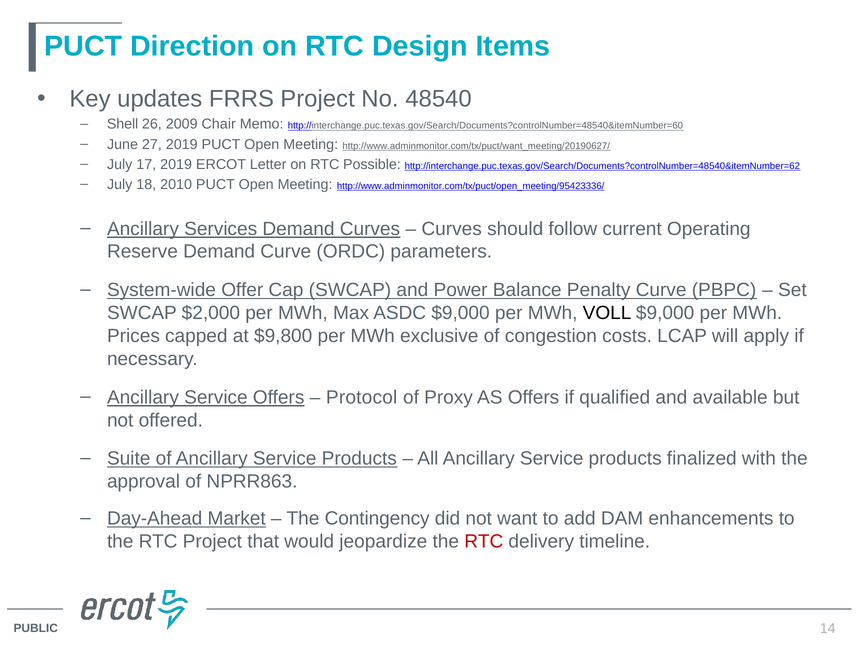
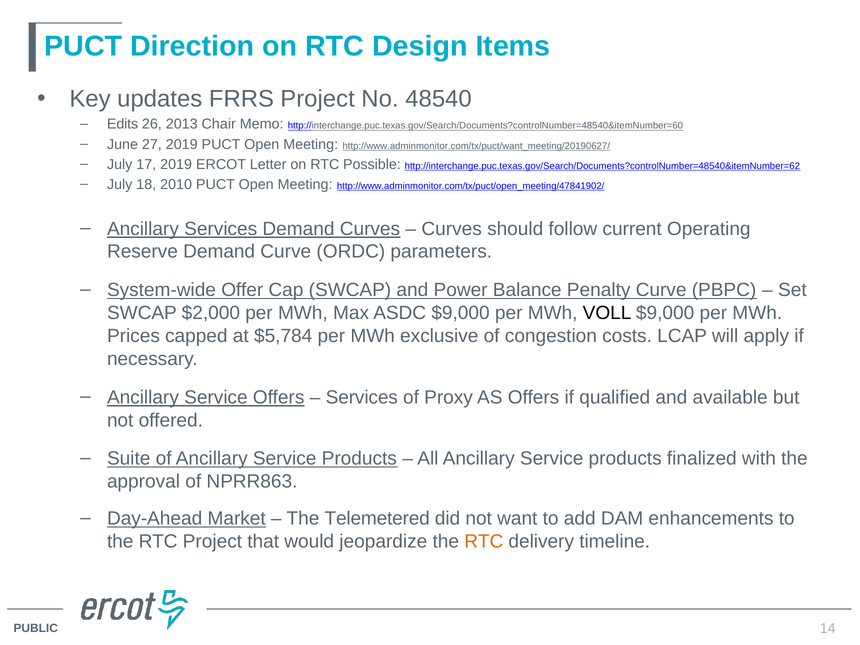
Shell: Shell -> Edits
2009: 2009 -> 2013
http://www.adminmonitor.com/tx/puct/open_meeting/95423336/: http://www.adminmonitor.com/tx/puct/open_meeting/95423336/ -> http://www.adminmonitor.com/tx/puct/open_meeting/47841902/
$9,800: $9,800 -> $5,784
Protocol at (362, 397): Protocol -> Services
Contingency: Contingency -> Telemetered
RTC at (484, 541) colour: red -> orange
